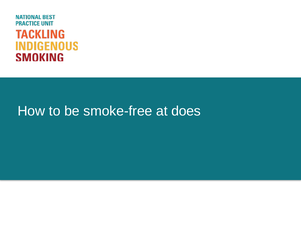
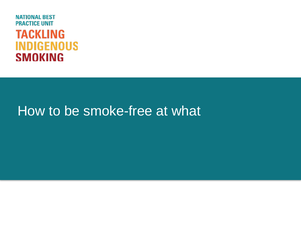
does: does -> what
